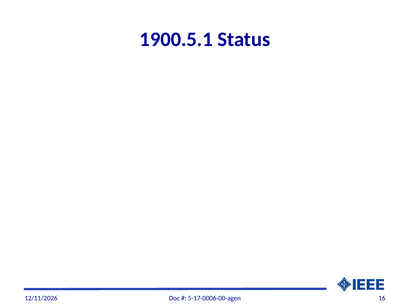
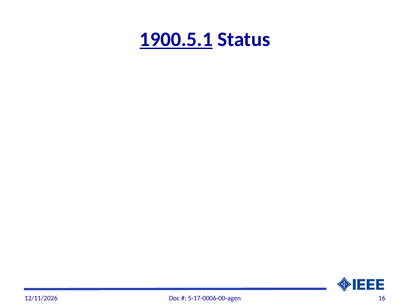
1900.5.1 underline: none -> present
